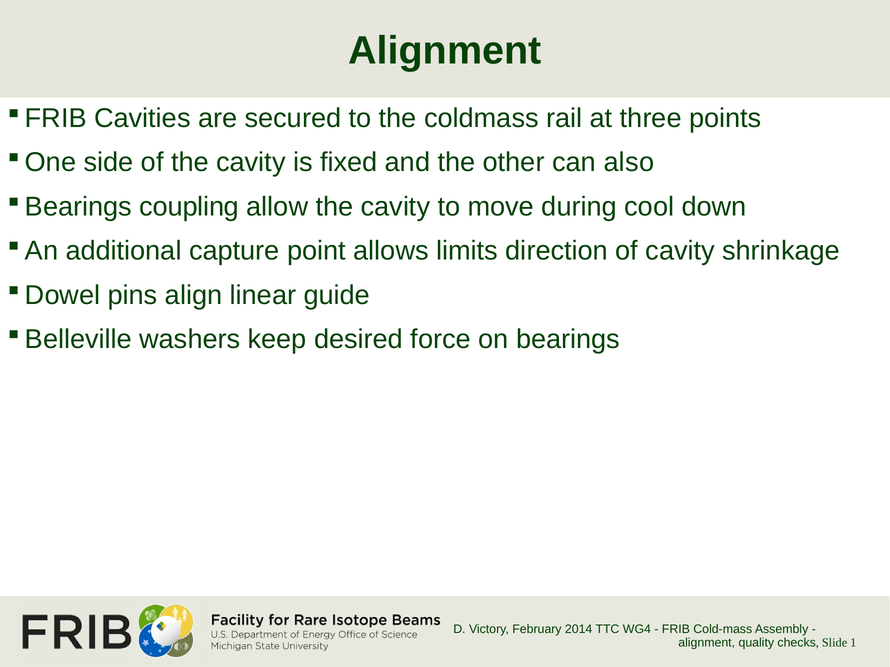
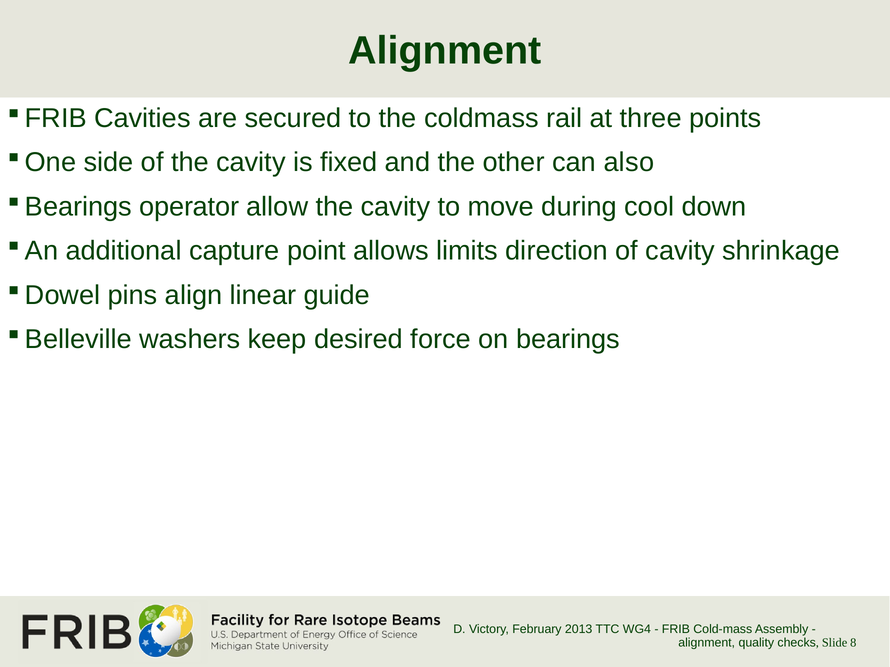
coupling: coupling -> operator
2014: 2014 -> 2013
1: 1 -> 8
